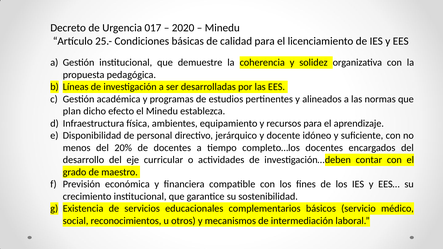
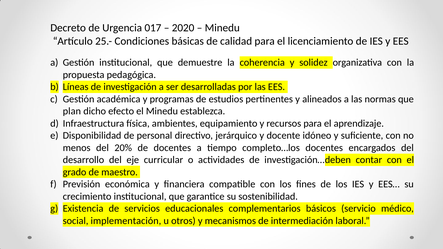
reconocimientos: reconocimientos -> implementación
